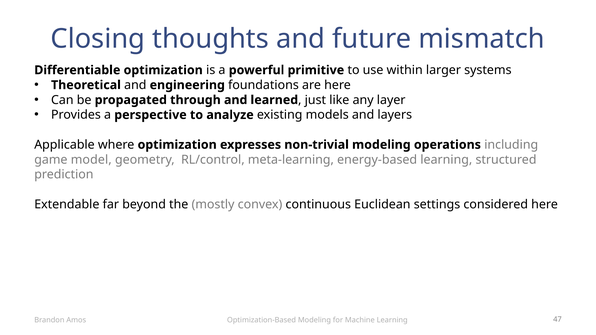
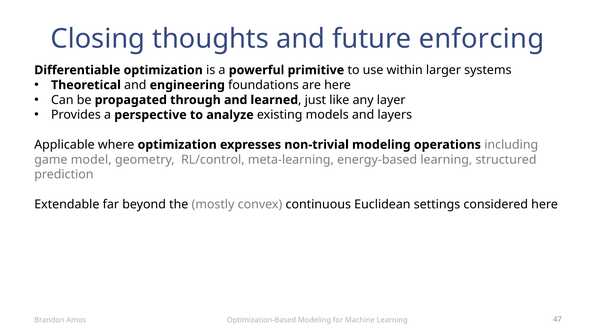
mismatch: mismatch -> enforcing
